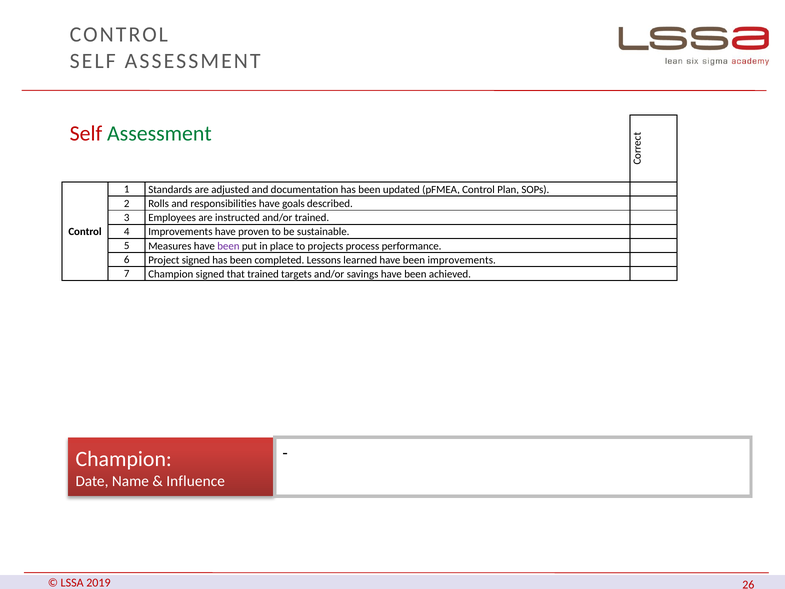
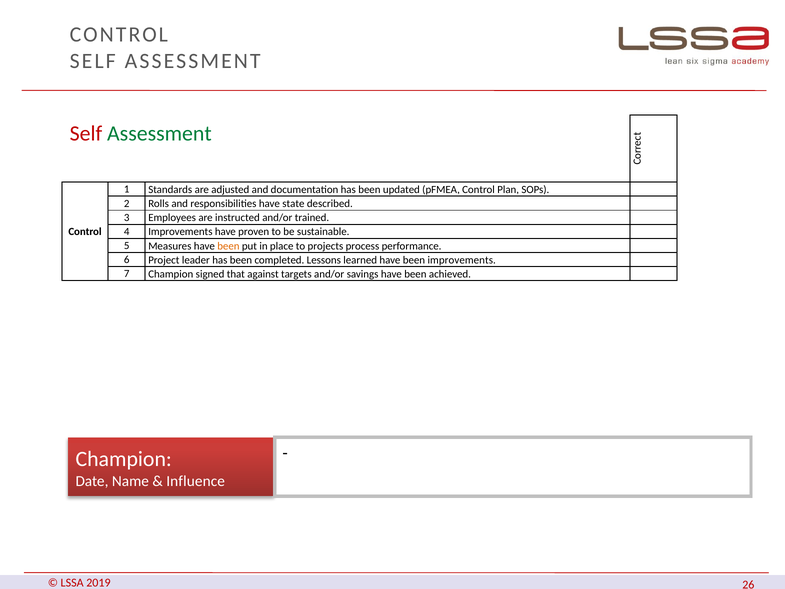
goals: goals -> state
been at (228, 246) colour: purple -> orange
Project signed: signed -> leader
that trained: trained -> against
